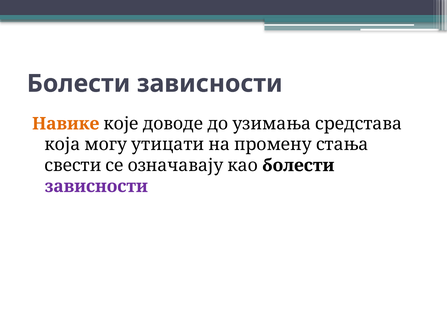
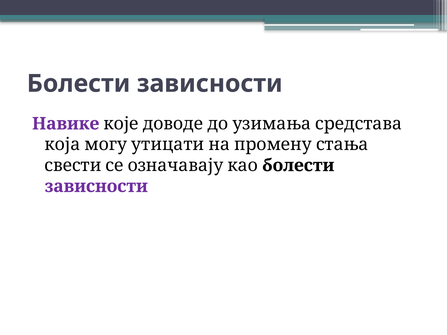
Навике colour: orange -> purple
